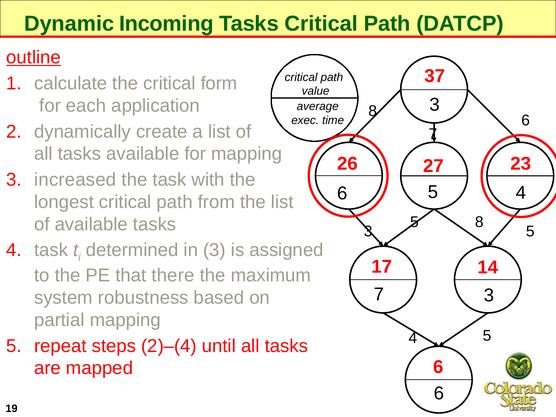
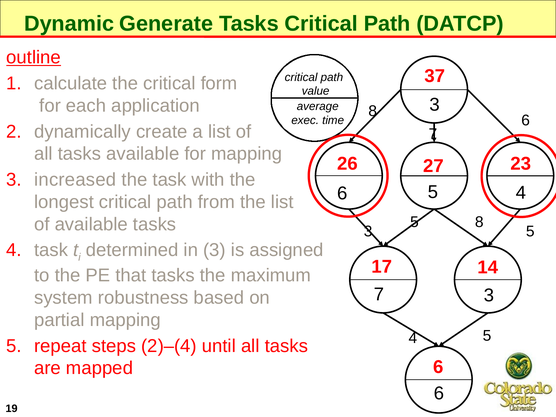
Incoming: Incoming -> Generate
that there: there -> tasks
